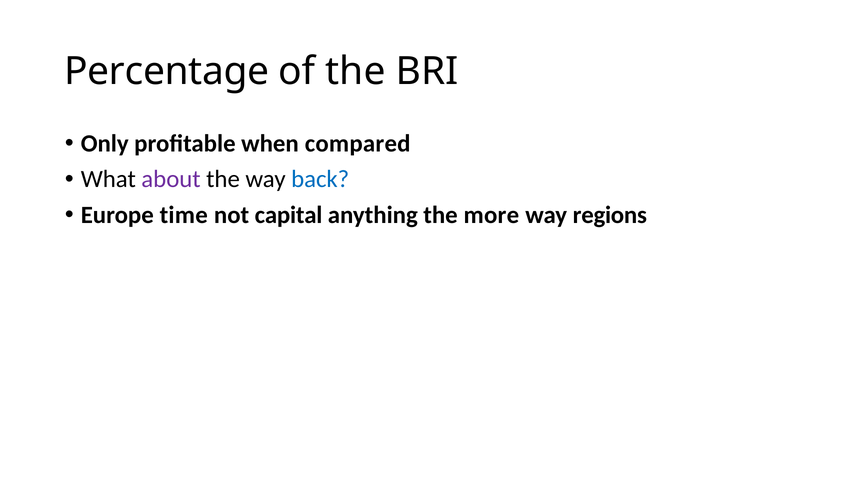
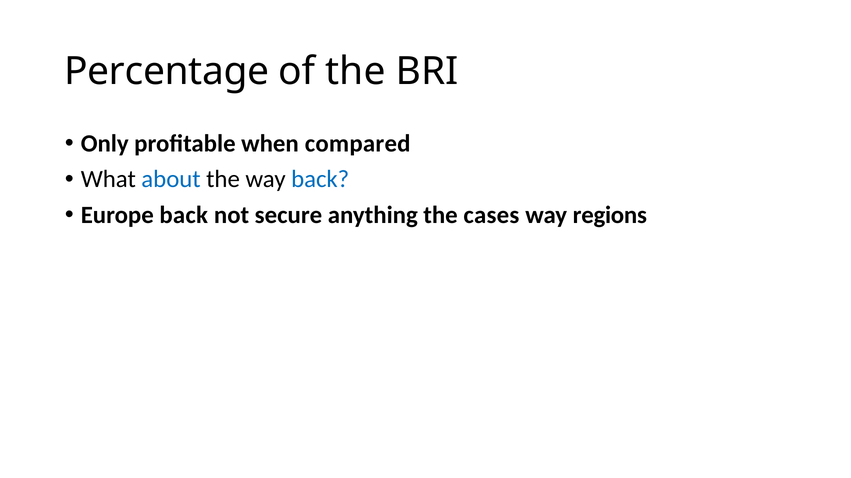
about colour: purple -> blue
Europe time: time -> back
capital: capital -> secure
more: more -> cases
